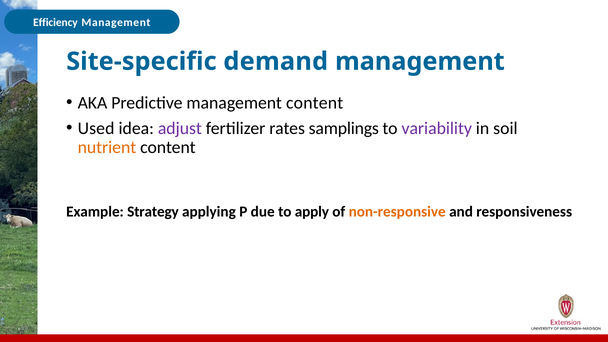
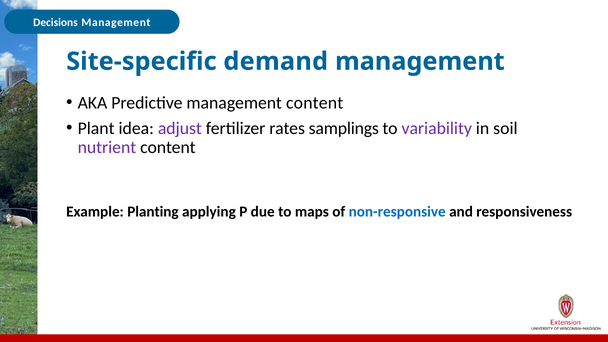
Efficiency: Efficiency -> Decisions
Used: Used -> Plant
nutrient colour: orange -> purple
Strategy: Strategy -> Planting
apply: apply -> maps
non-responsive colour: orange -> blue
